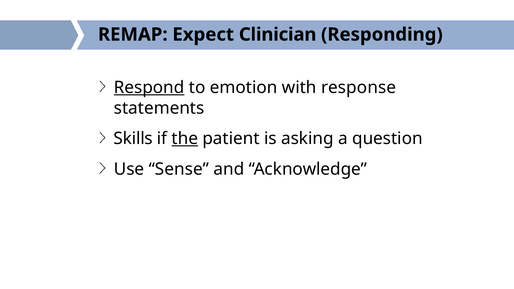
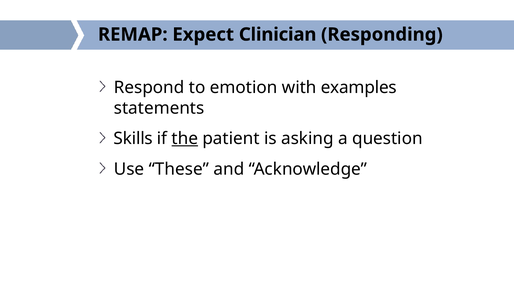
Respond underline: present -> none
response: response -> examples
Sense: Sense -> These
